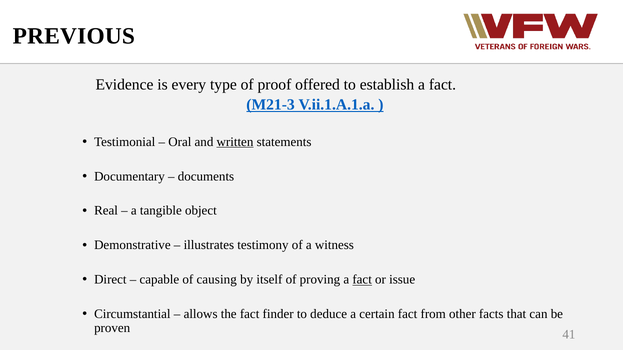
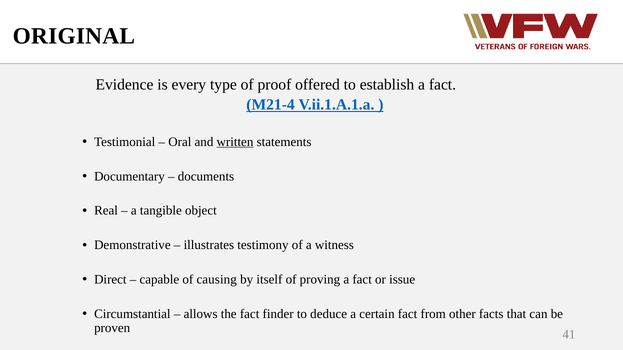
PREVIOUS: PREVIOUS -> ORIGINAL
M21-3: M21-3 -> M21-4
fact at (362, 280) underline: present -> none
